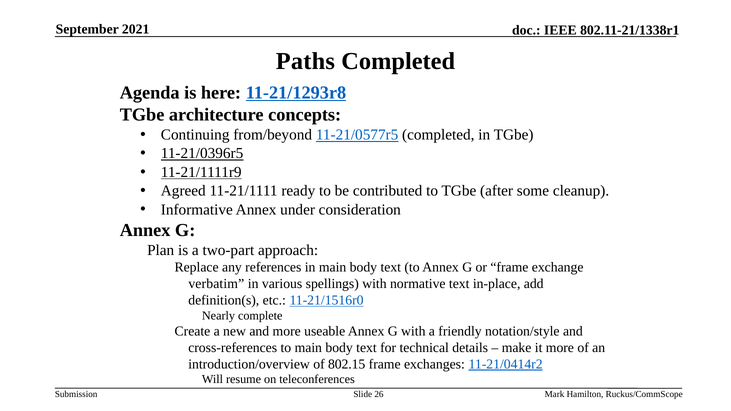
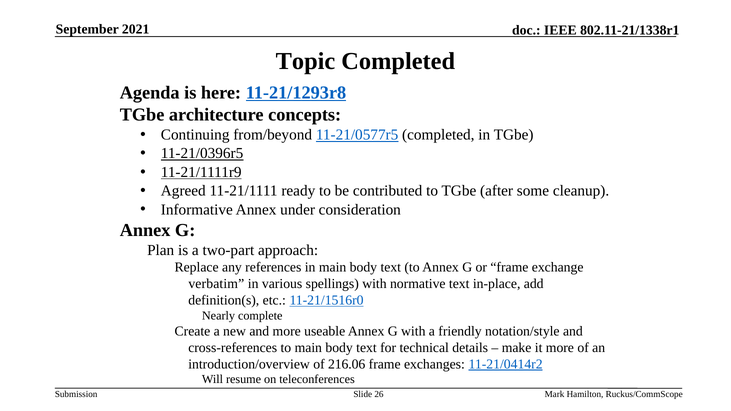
Paths: Paths -> Topic
802.15: 802.15 -> 216.06
